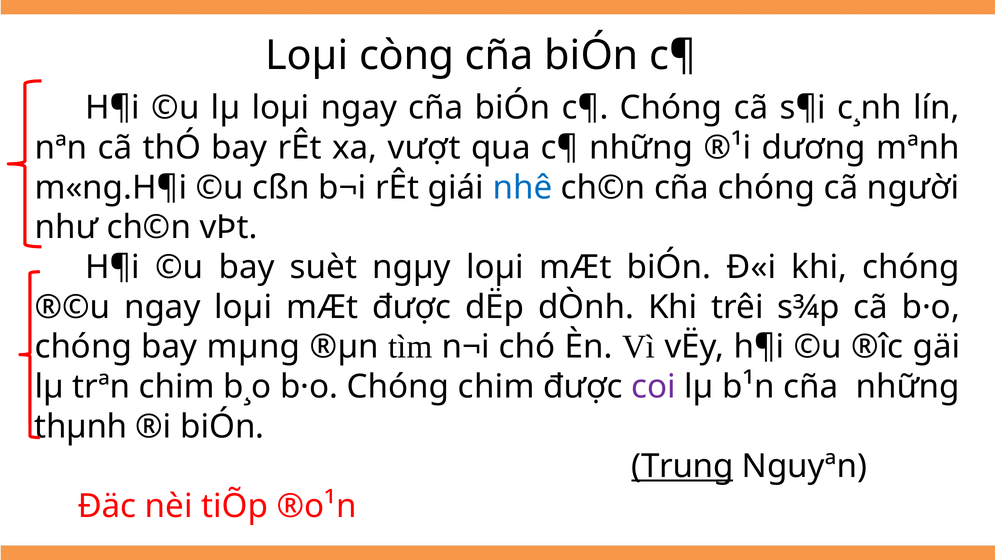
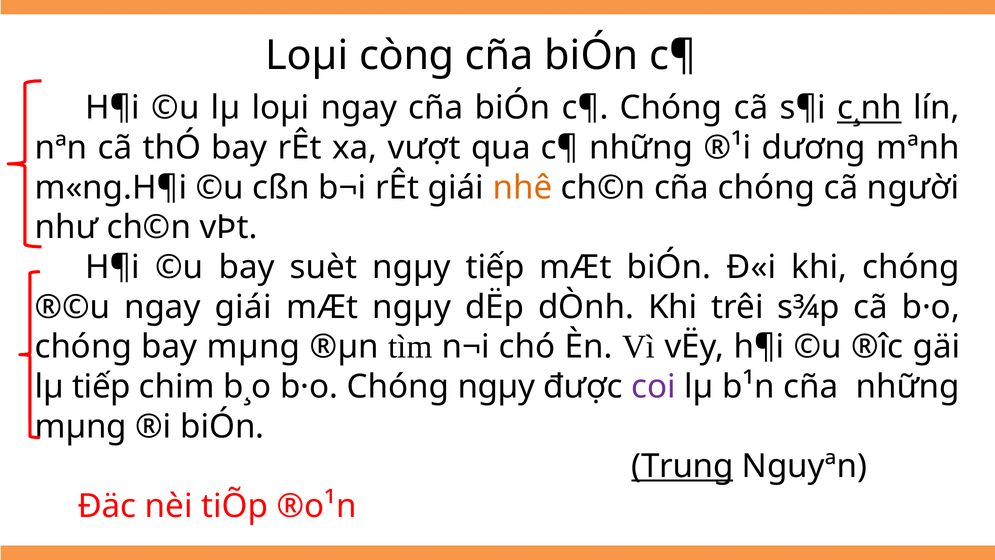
c¸nh underline: none -> present
nhê colour: blue -> orange
ngµy loµi: loµi -> tiếp
ngay loµi: loµi -> giái
mÆt được: được -> ngµy
lµ trªn: trªn -> tiếp
Chóng chim: chim -> ngµy
thµnh at (81, 426): thµnh -> mµng
